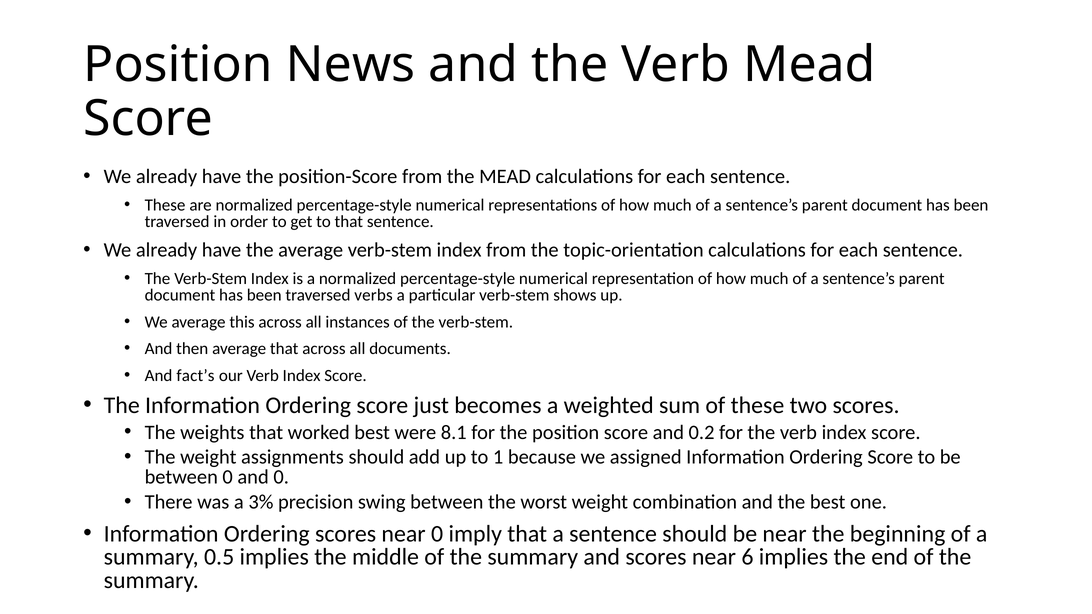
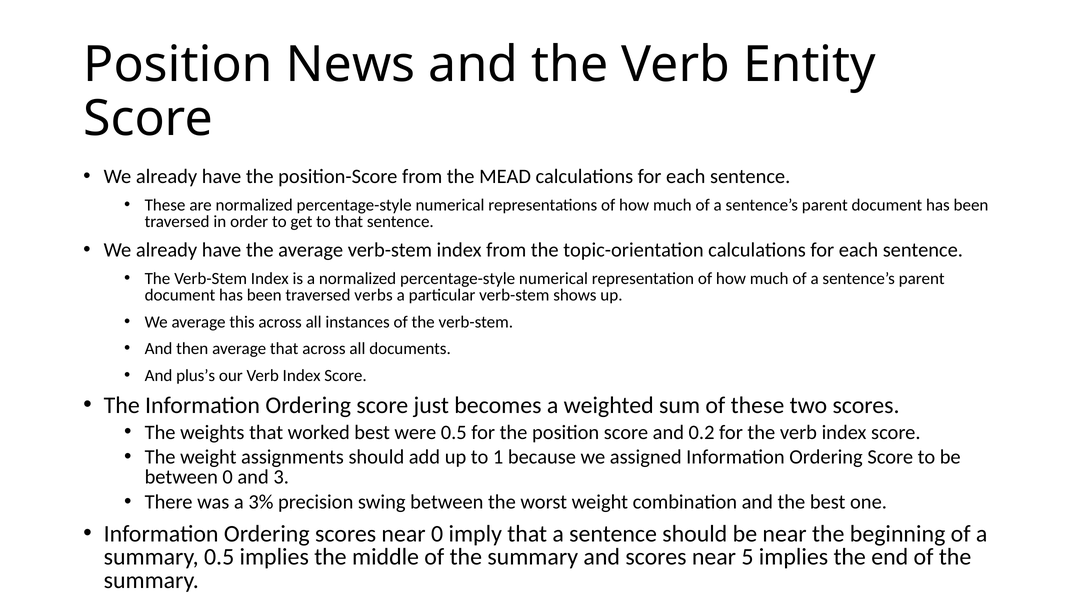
Verb Mead: Mead -> Entity
fact’s: fact’s -> plus’s
were 8.1: 8.1 -> 0.5
and 0: 0 -> 3
6: 6 -> 5
